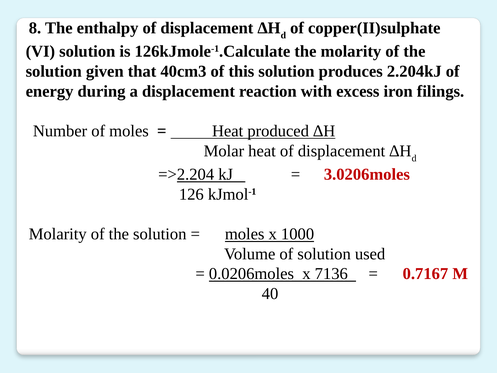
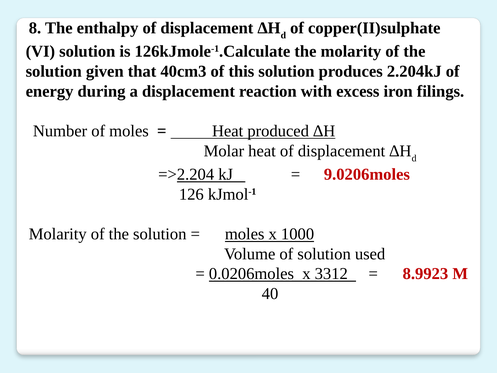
3.0206moles: 3.0206moles -> 9.0206moles
7136: 7136 -> 3312
0.7167: 0.7167 -> 8.9923
